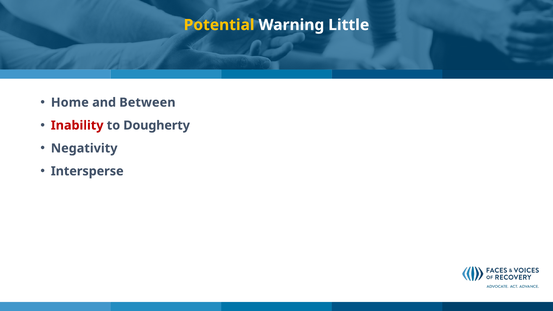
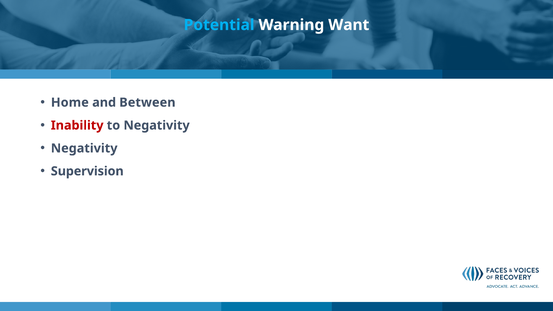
Potential colour: yellow -> light blue
Little: Little -> Want
to Dougherty: Dougherty -> Negativity
Intersperse: Intersperse -> Supervision
